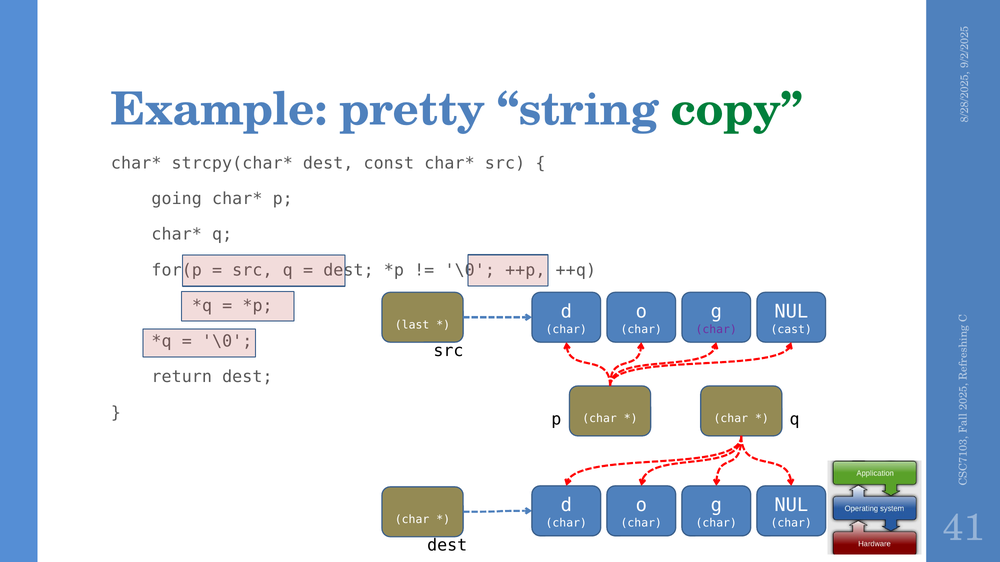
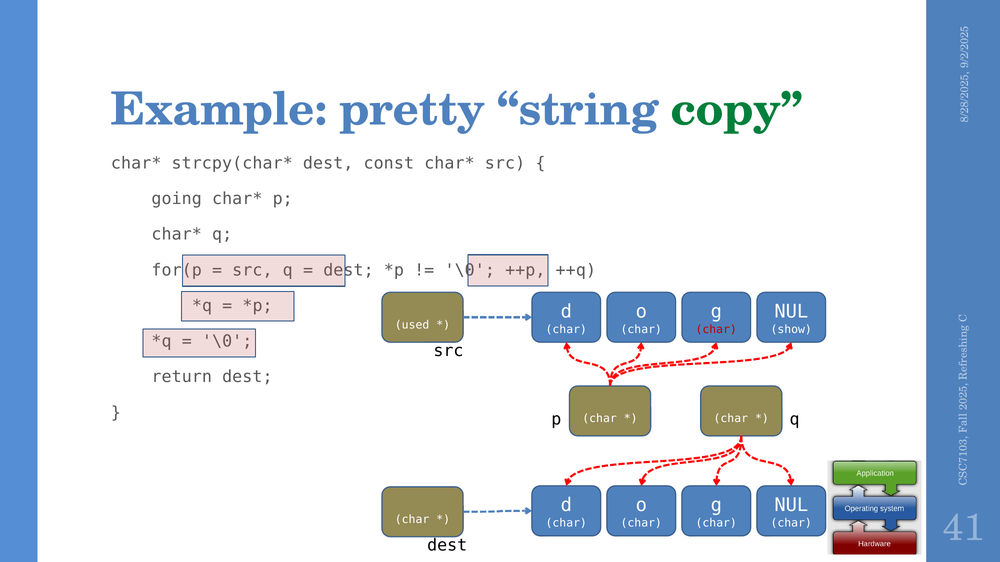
last: last -> used
char at (716, 330) colour: purple -> red
cast: cast -> show
